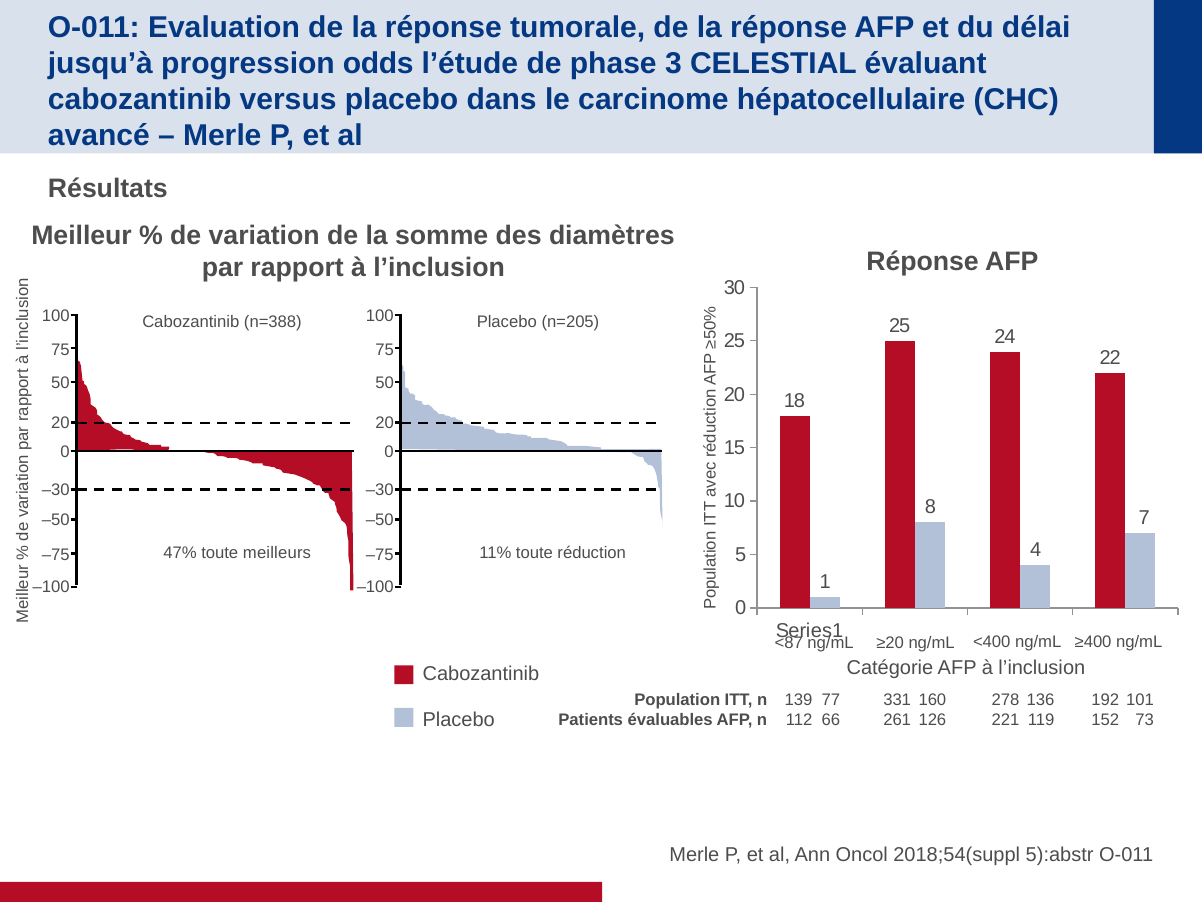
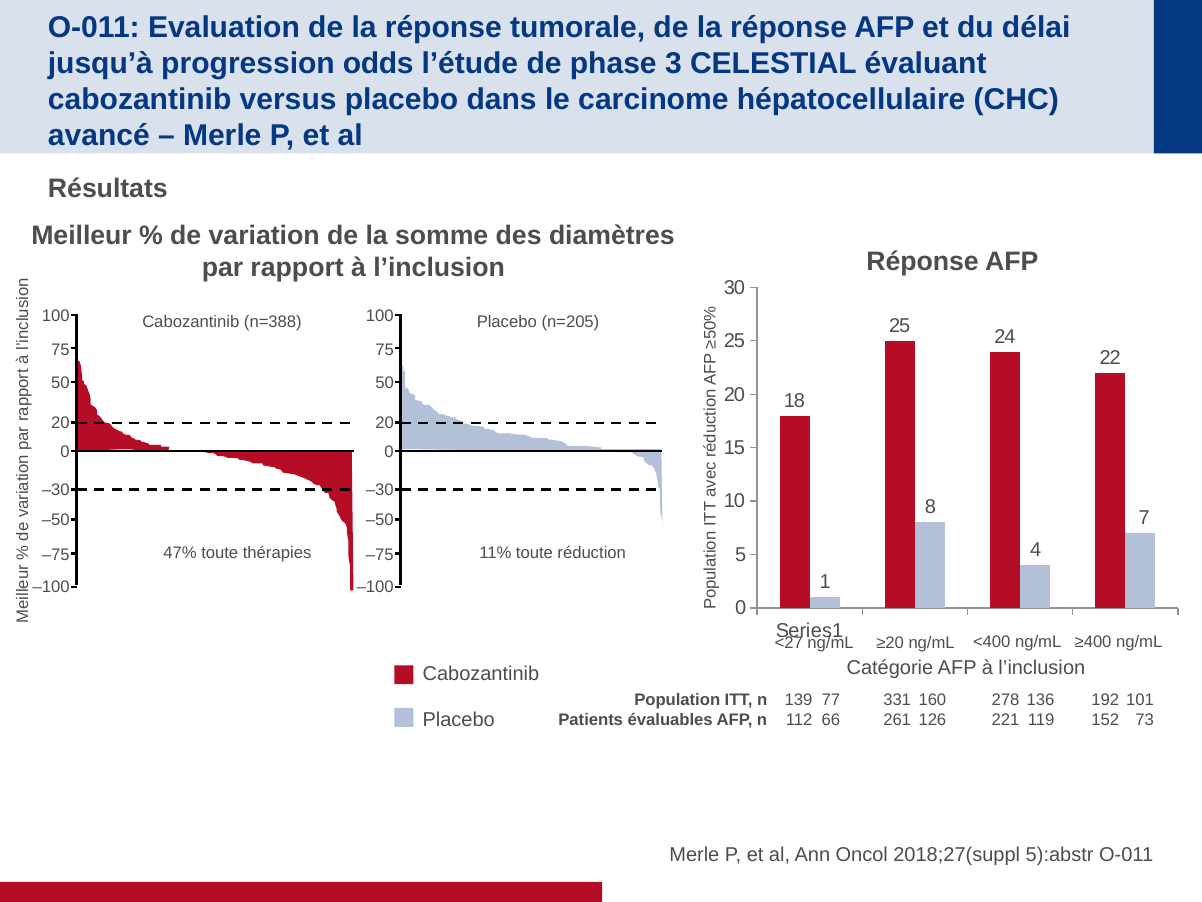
meilleurs: meilleurs -> thérapies
<87: <87 -> <27
2018;54(suppl: 2018;54(suppl -> 2018;27(suppl
